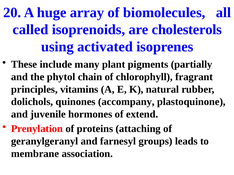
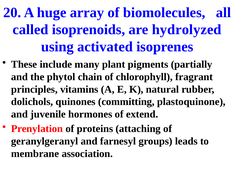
cholesterols: cholesterols -> hydrolyzed
accompany: accompany -> committing
